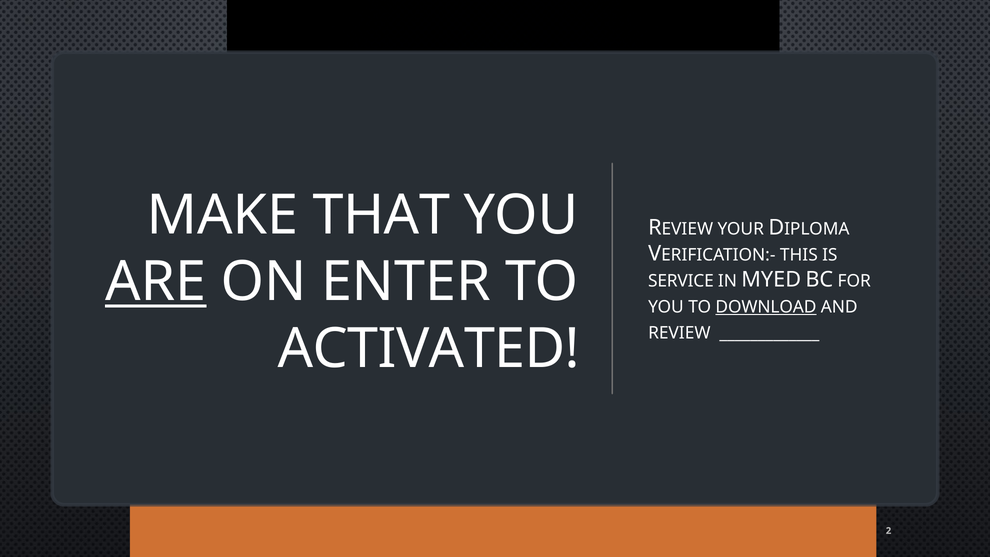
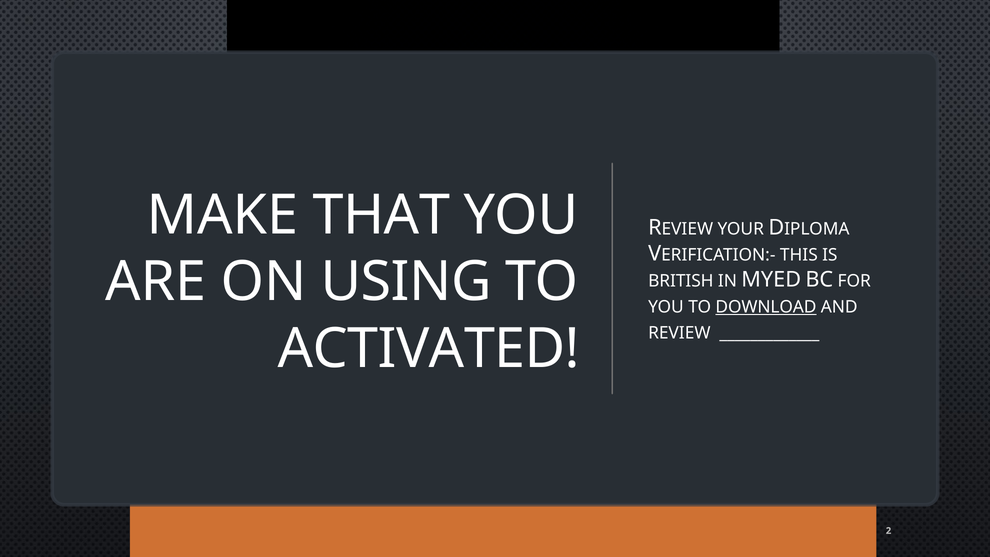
ARE underline: present -> none
ENTER: ENTER -> USING
SERVICE: SERVICE -> BRITISH
